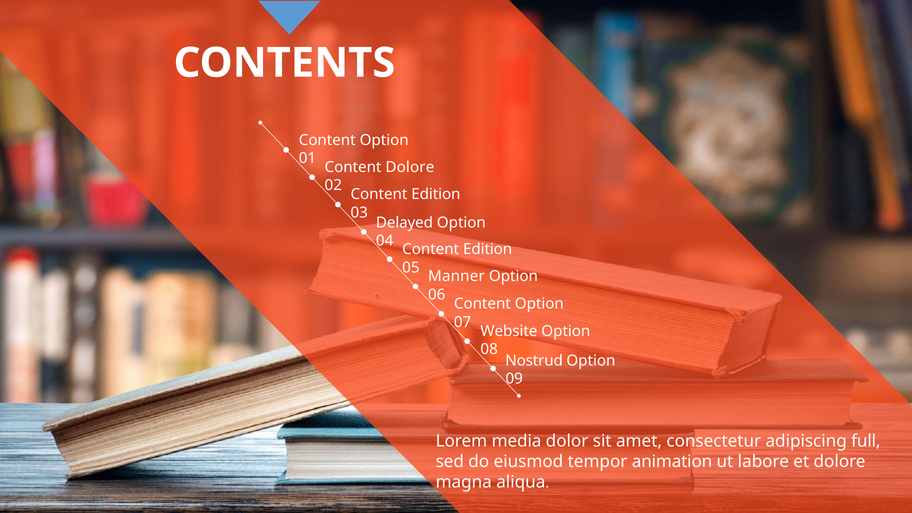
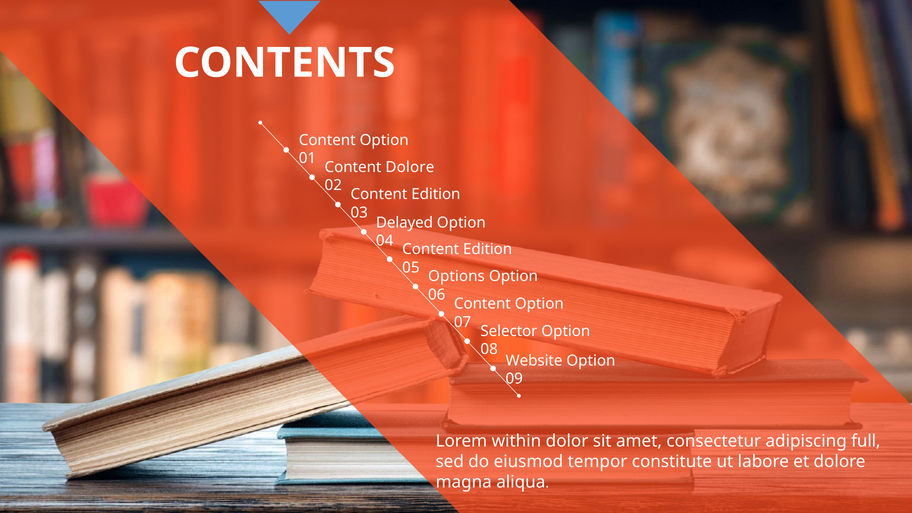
Manner: Manner -> Options
Website: Website -> Selector
Nostrud: Nostrud -> Website
media: media -> within
animation: animation -> constitute
